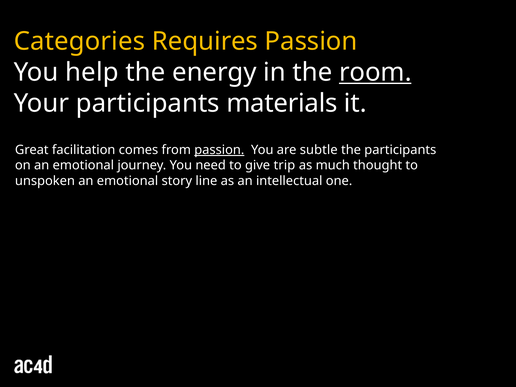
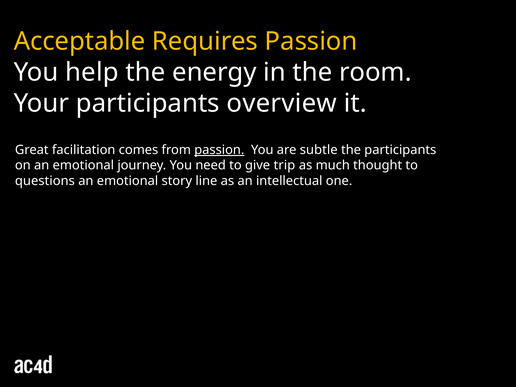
Categories: Categories -> Acceptable
room underline: present -> none
materials: materials -> overview
unspoken: unspoken -> questions
